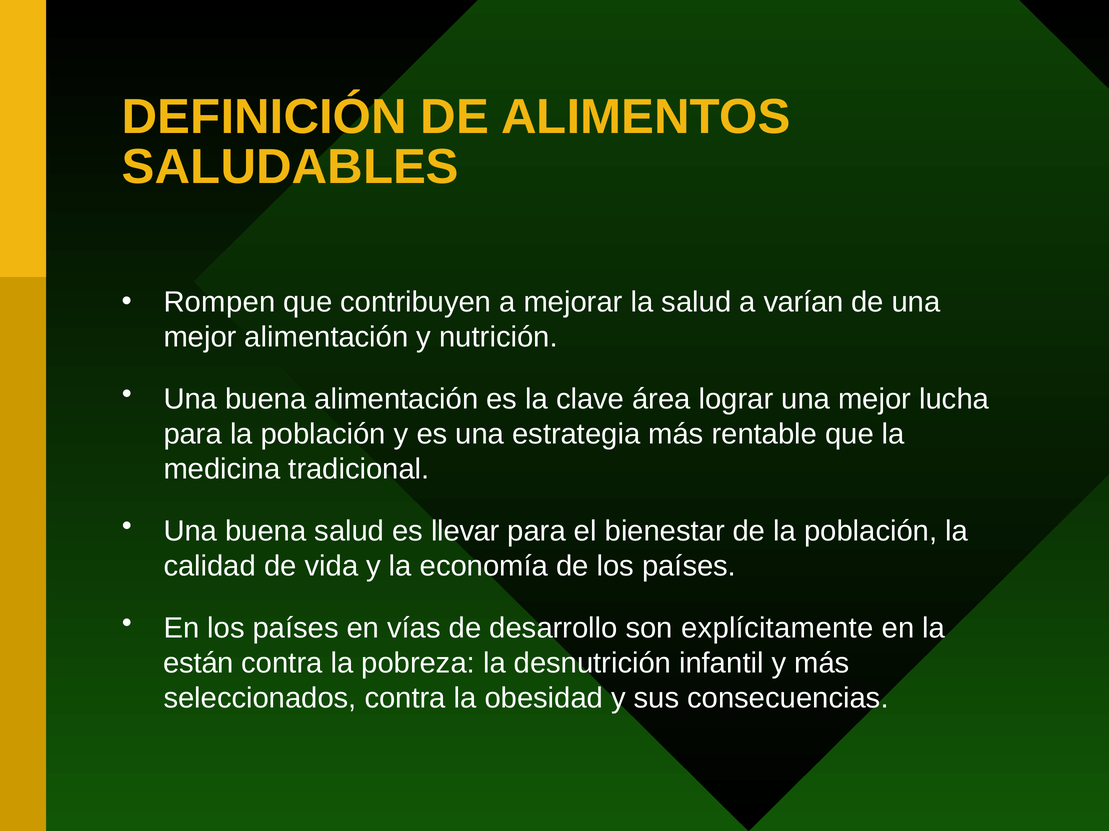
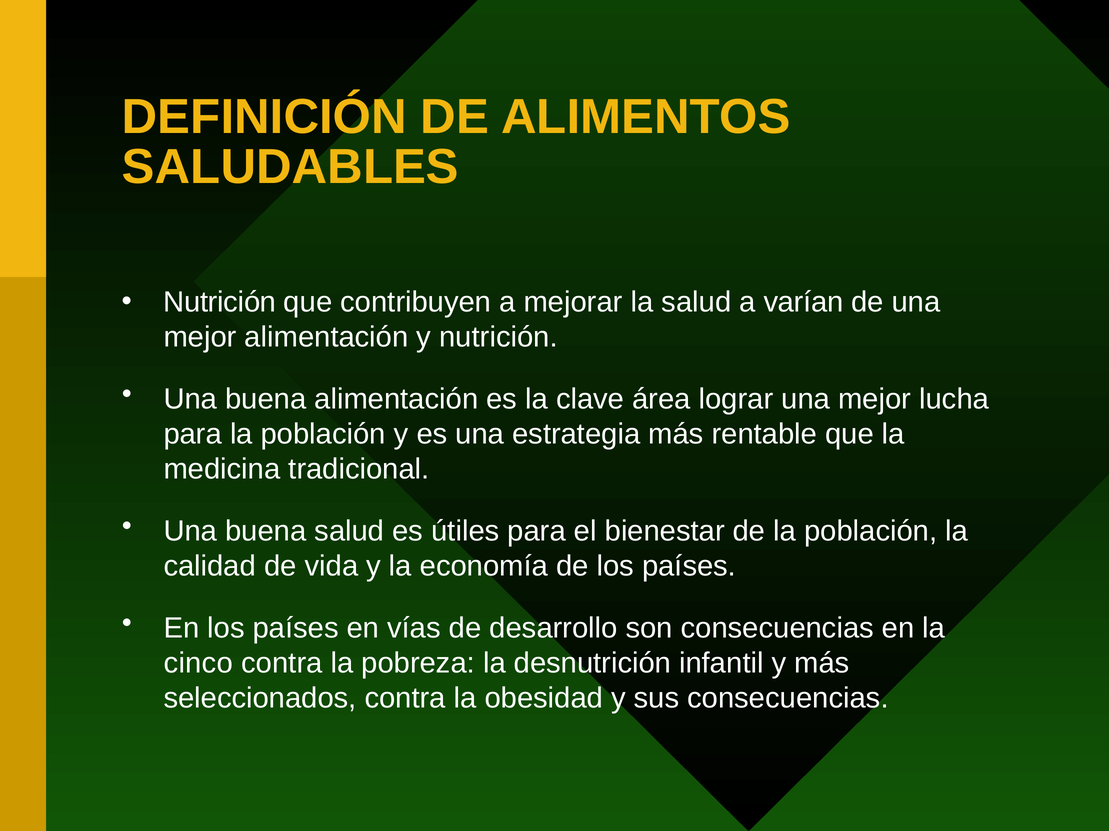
Rompen at (219, 302): Rompen -> Nutrición
llevar: llevar -> útiles
son explícitamente: explícitamente -> consecuencias
están: están -> cinco
